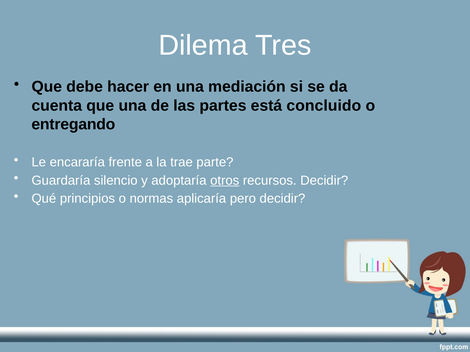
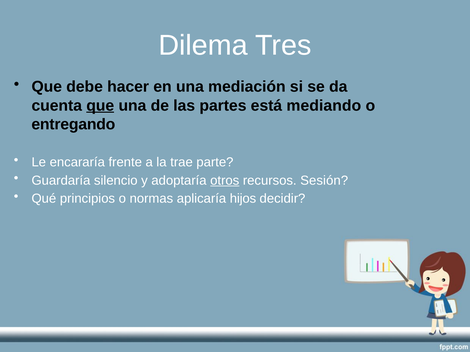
que at (100, 106) underline: none -> present
concluido: concluido -> mediando
recursos Decidir: Decidir -> Sesión
pero: pero -> hijos
